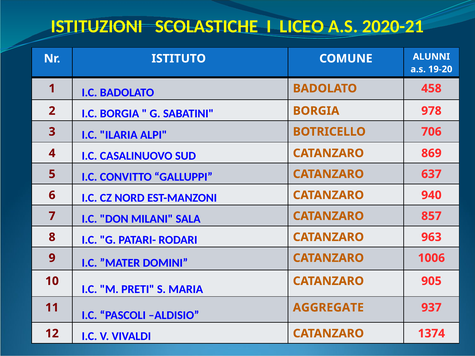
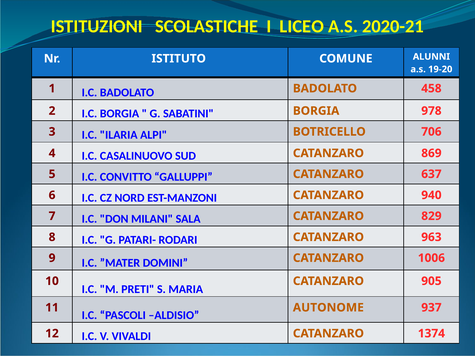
857: 857 -> 829
AGGREGATE: AGGREGATE -> AUTONOME
